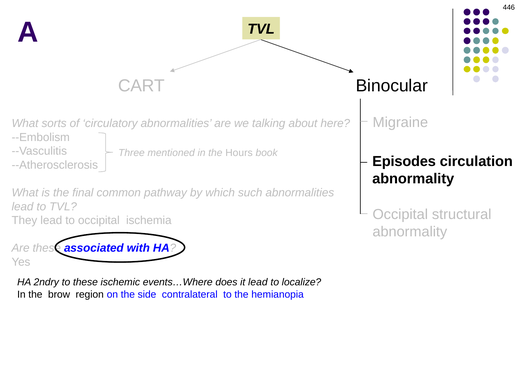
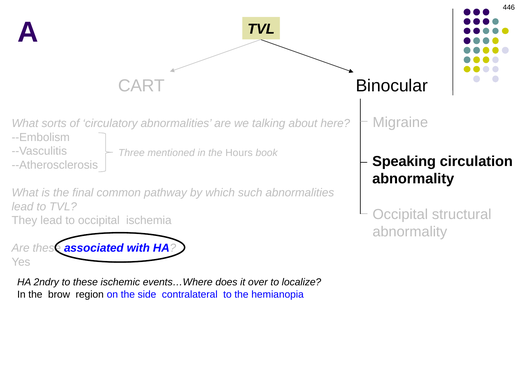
Episodes: Episodes -> Speaking
it lead: lead -> over
